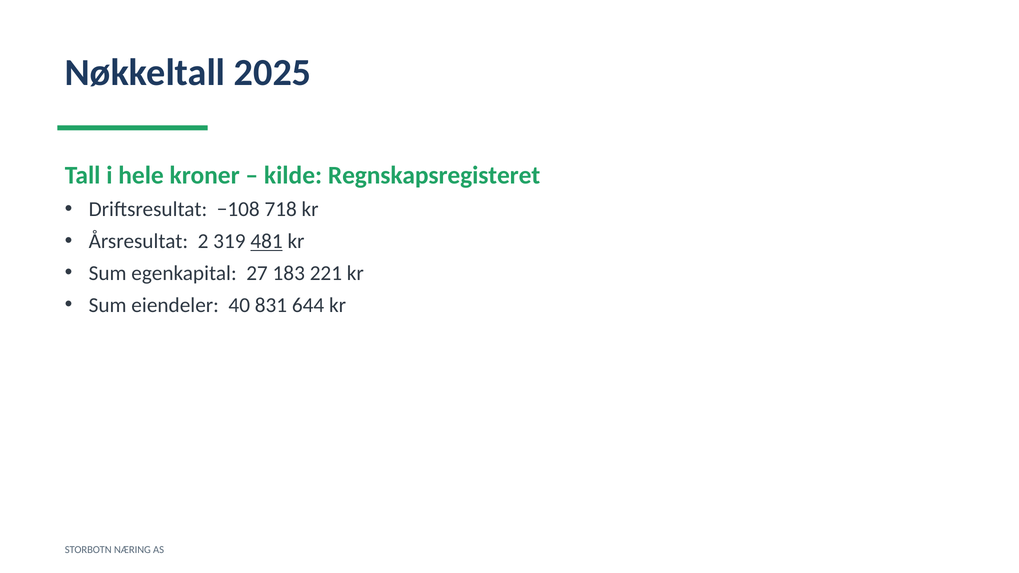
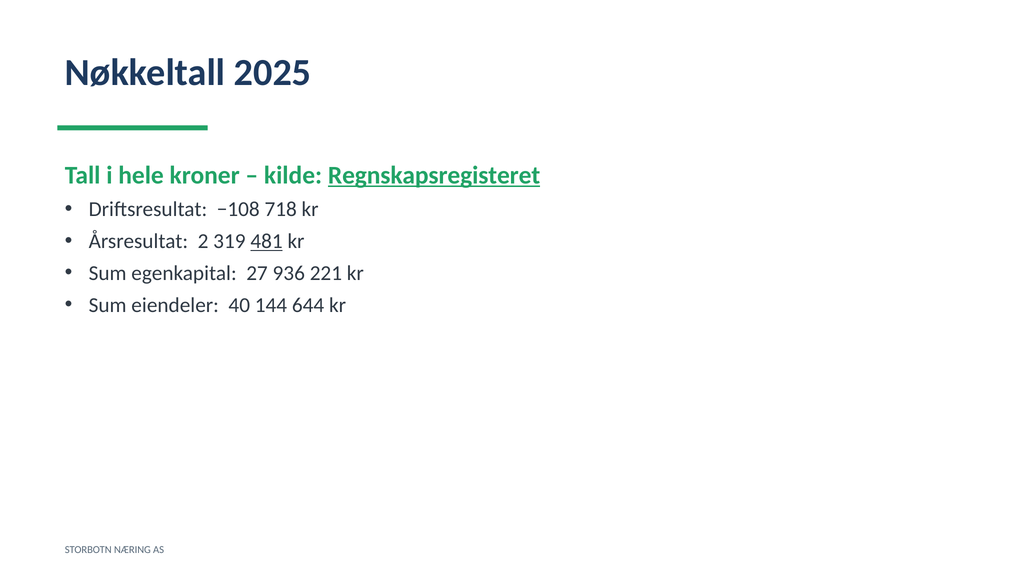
Regnskapsregisteret underline: none -> present
183: 183 -> 936
831: 831 -> 144
